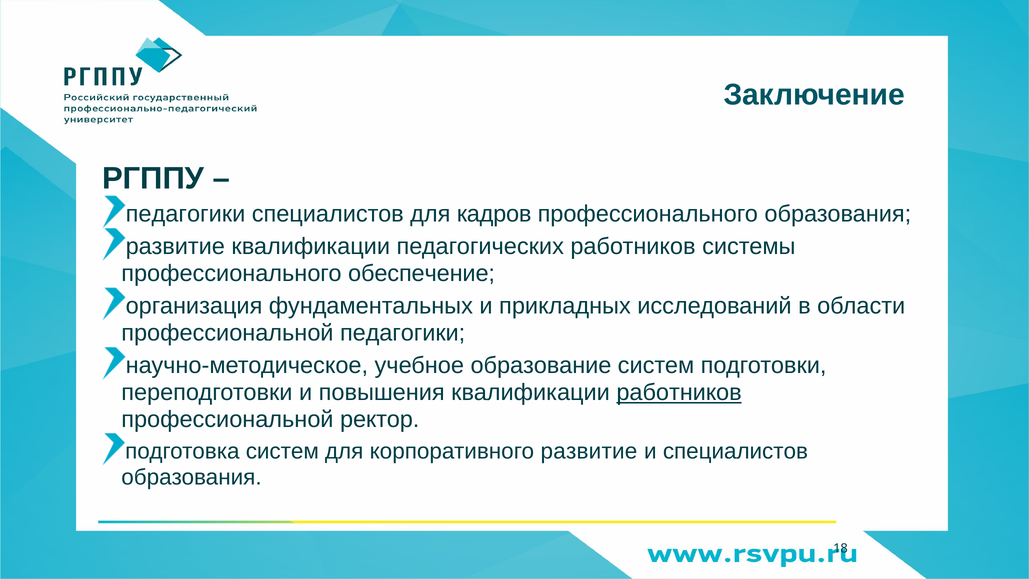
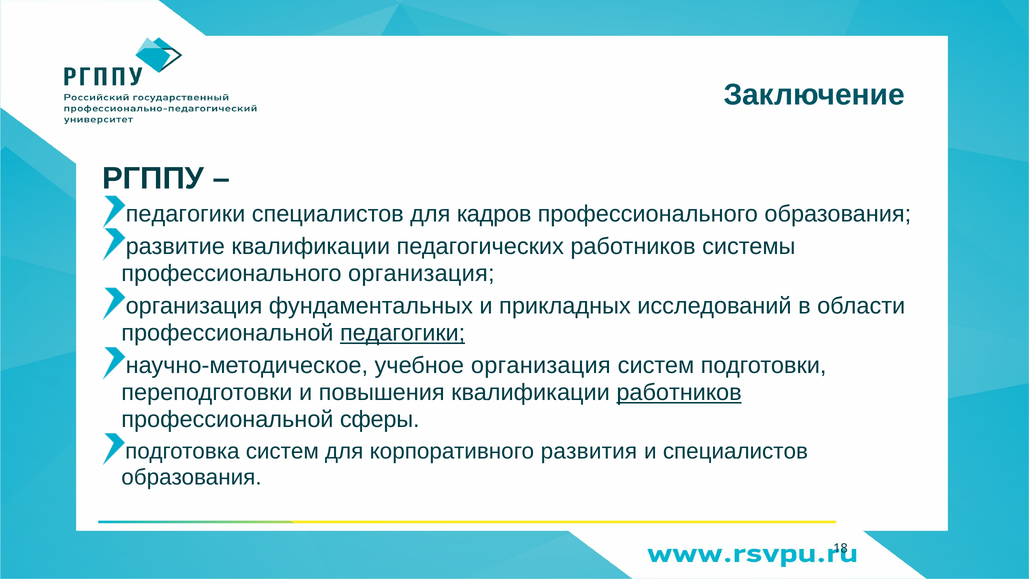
профессионального обеспечение: обеспечение -> организация
педагогики at (403, 333) underline: none -> present
учебное образование: образование -> организация
ректор: ректор -> сферы
корпоративного развитие: развитие -> развития
